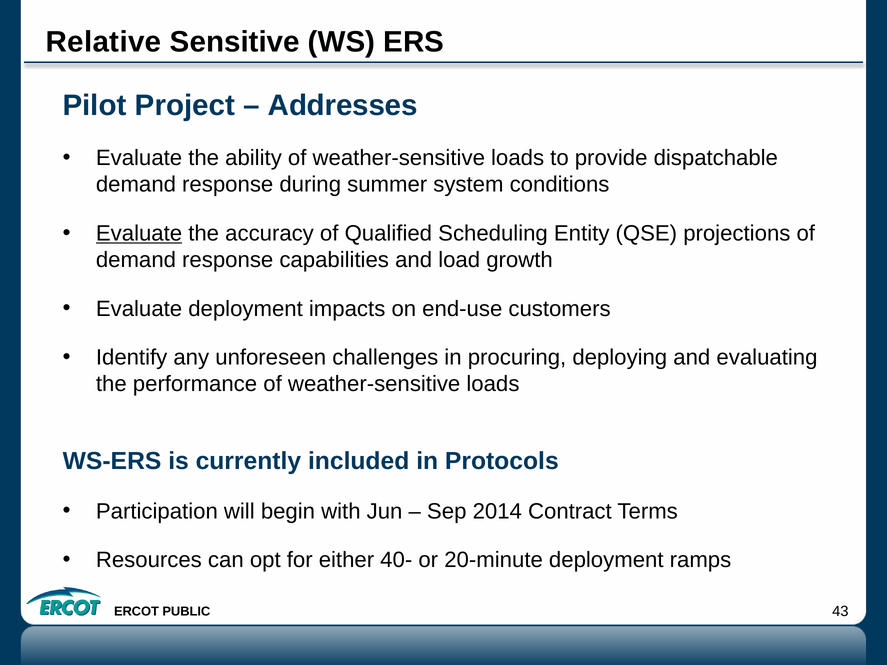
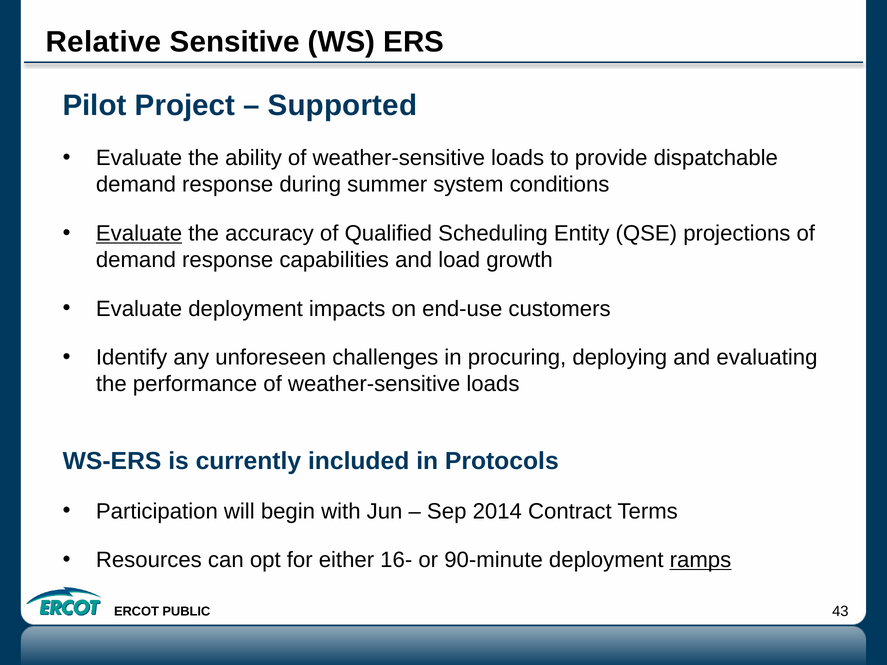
Addresses: Addresses -> Supported
40-: 40- -> 16-
20-minute: 20-minute -> 90-minute
ramps underline: none -> present
